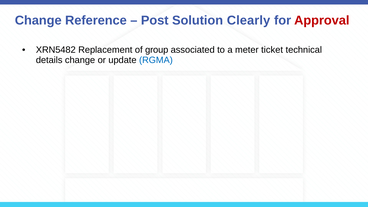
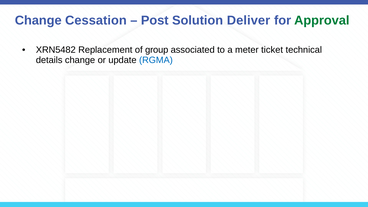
Reference: Reference -> Cessation
Clearly: Clearly -> Deliver
Approval colour: red -> green
